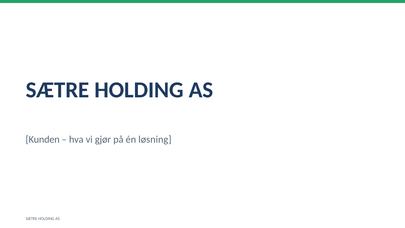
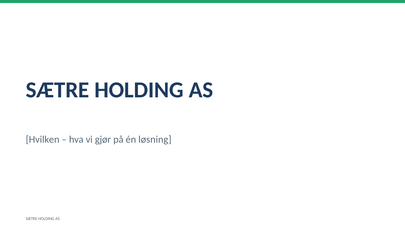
Kunden: Kunden -> Hvilken
